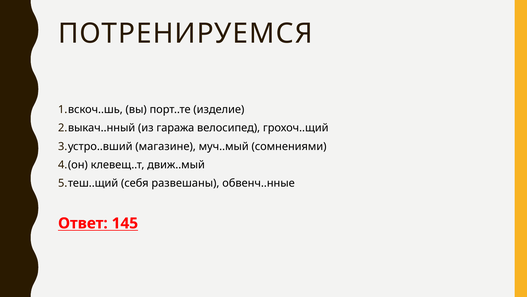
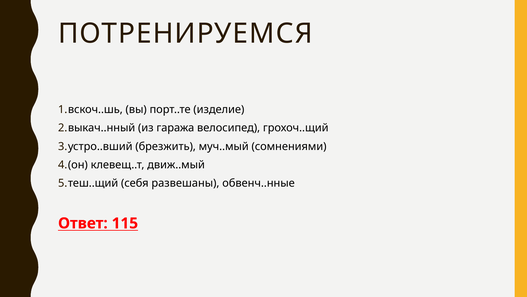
магазине: магазине -> брезжить
145: 145 -> 115
